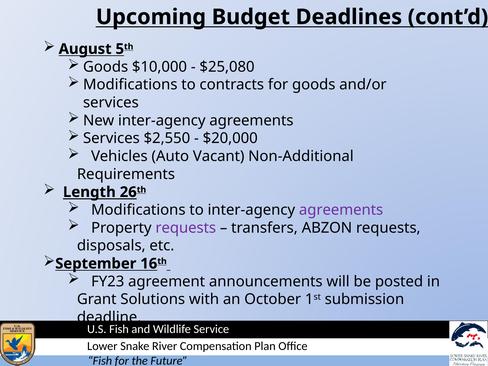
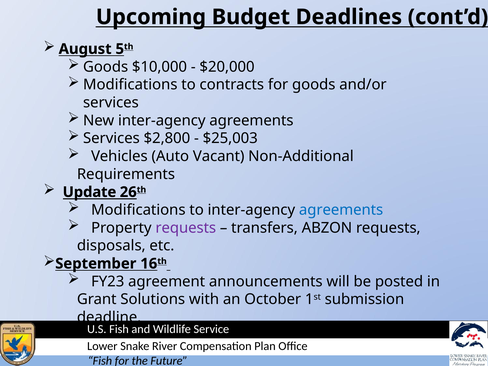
$25,080: $25,080 -> $20,000
$2,550: $2,550 -> $2,800
$20,000: $20,000 -> $25,003
Length: Length -> Update
agreements at (341, 210) colour: purple -> blue
